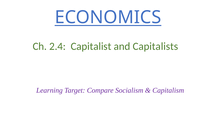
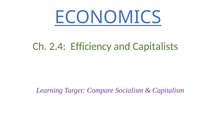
Capitalist: Capitalist -> Efficiency
